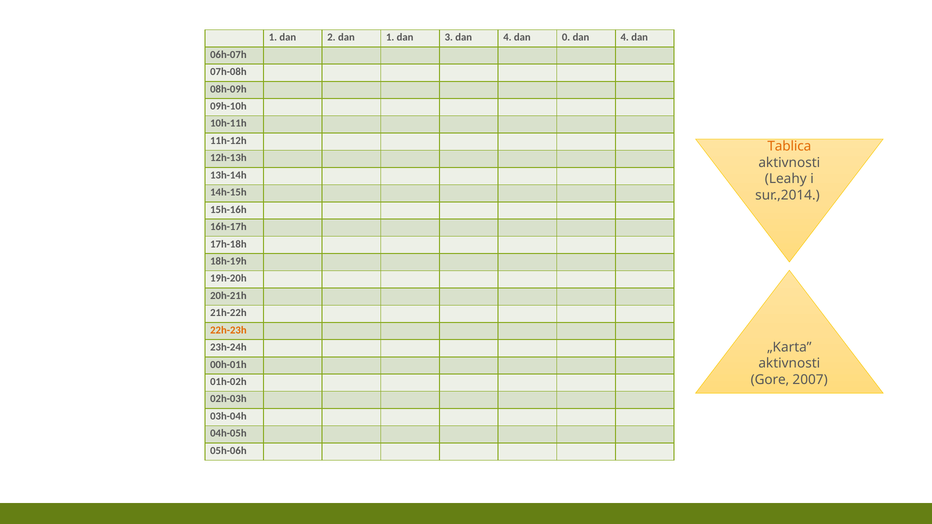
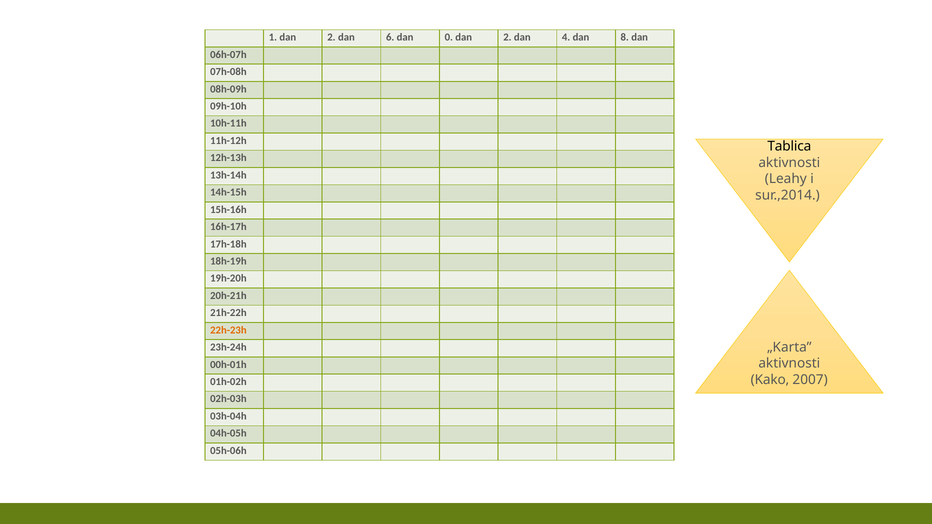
dan 1: 1 -> 6
3: 3 -> 0
4 at (507, 37): 4 -> 2
0: 0 -> 4
4 at (625, 37): 4 -> 8
Tablica colour: orange -> black
Gore: Gore -> Kako
